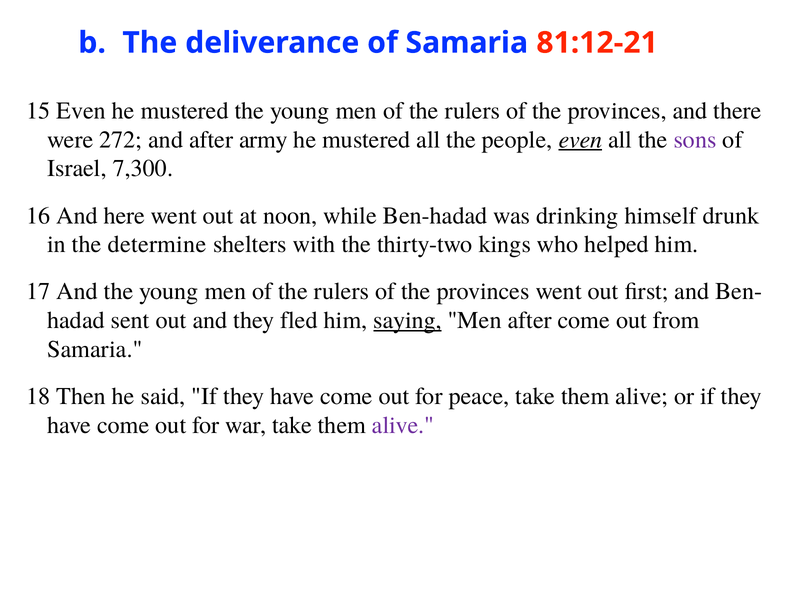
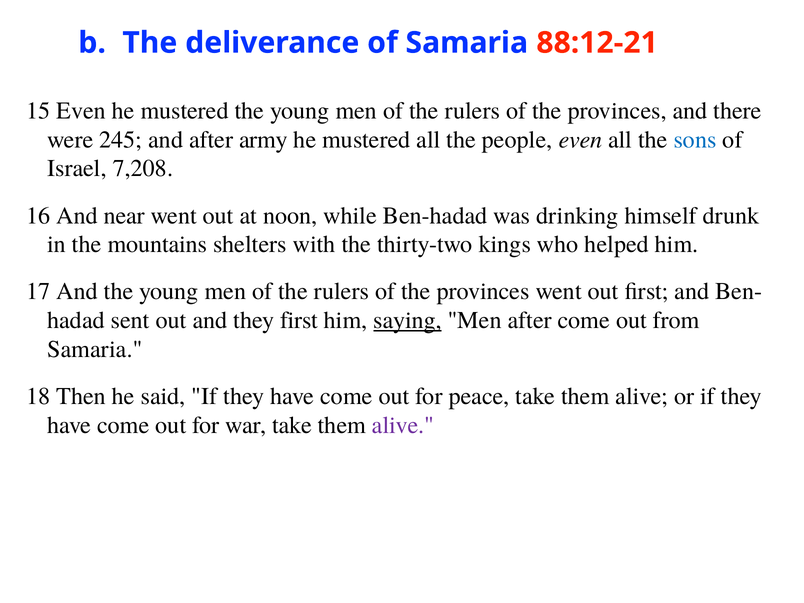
81:12-21: 81:12-21 -> 88:12-21
272: 272 -> 245
even at (580, 140) underline: present -> none
sons colour: purple -> blue
7,300: 7,300 -> 7,208
here: here -> near
determine: determine -> mountains
they fled: fled -> first
